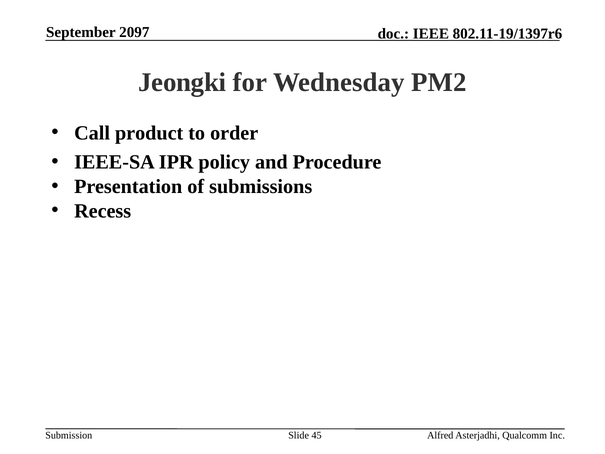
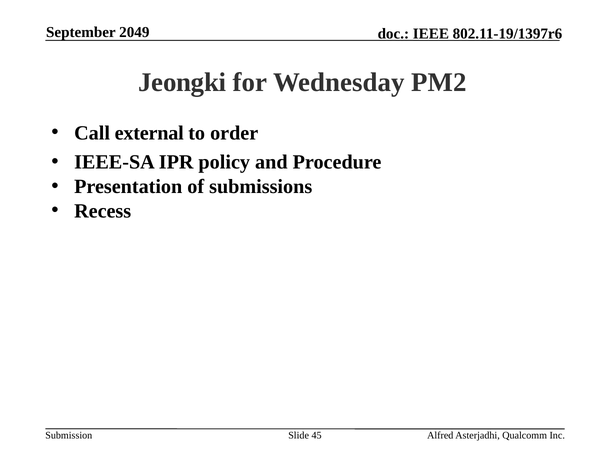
2097: 2097 -> 2049
product: product -> external
